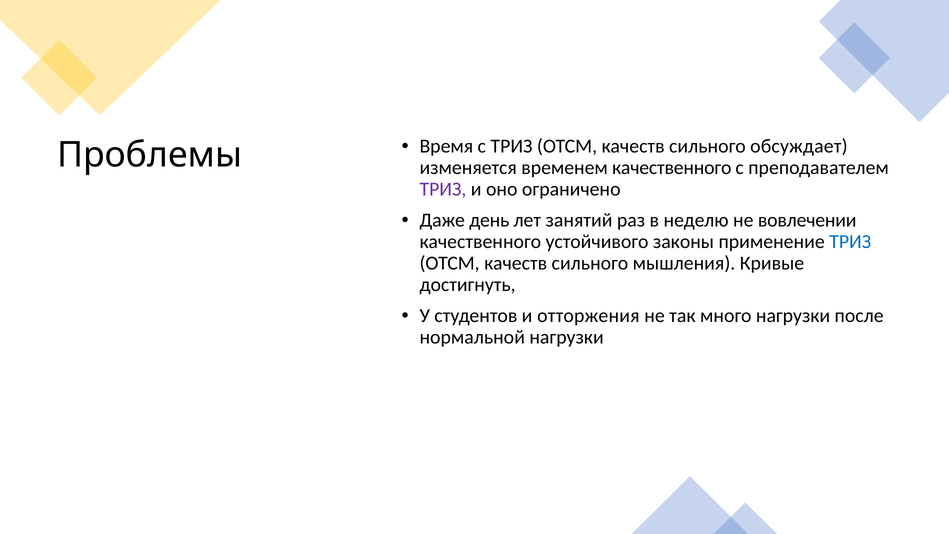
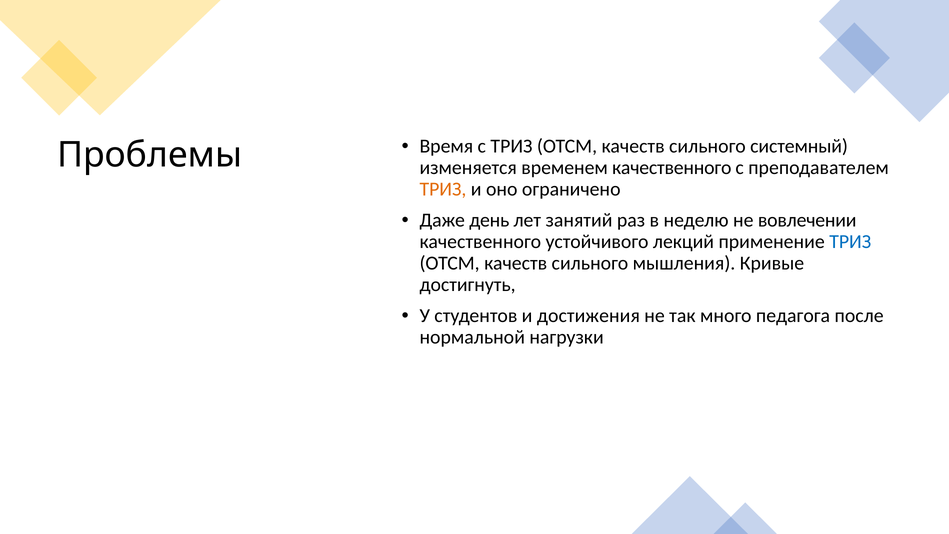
обсуждает: обсуждает -> системный
ТРИЗ at (443, 189) colour: purple -> orange
законы: законы -> лекций
отторжения: отторжения -> достижения
много нагрузки: нагрузки -> педагога
